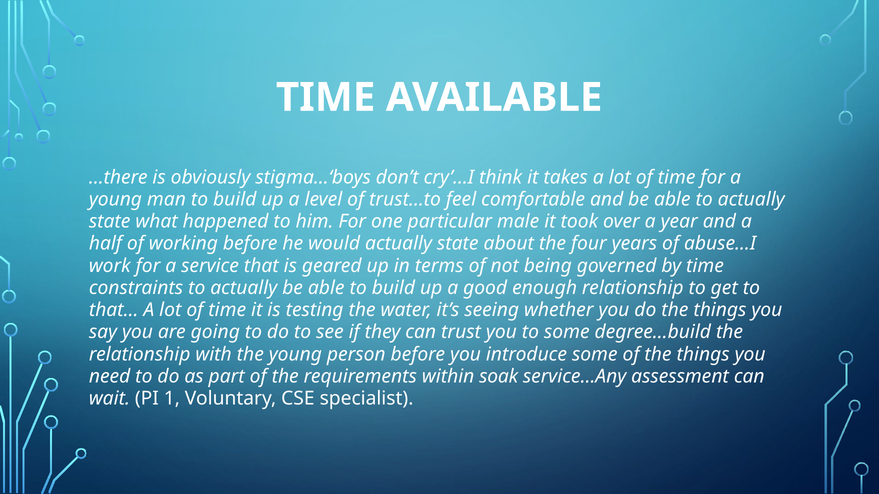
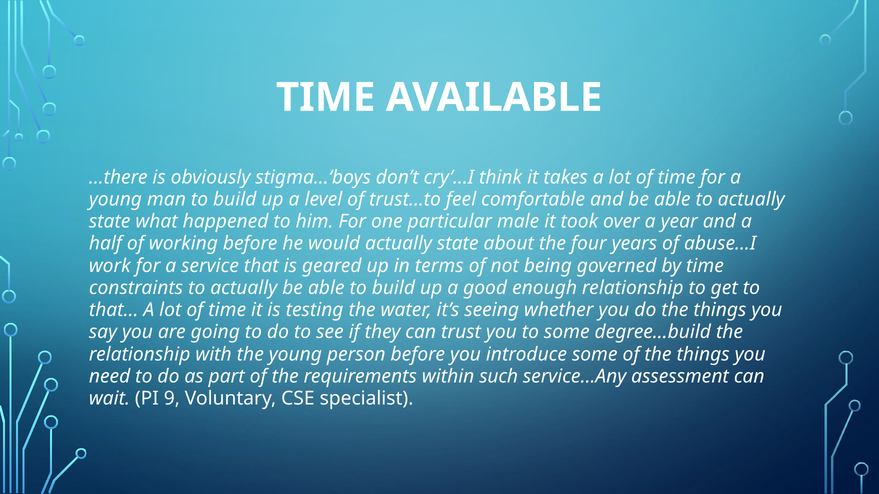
soak: soak -> such
1: 1 -> 9
